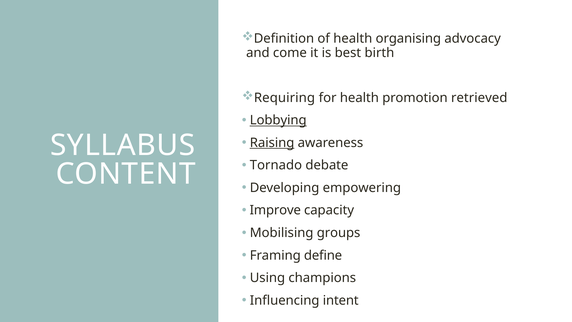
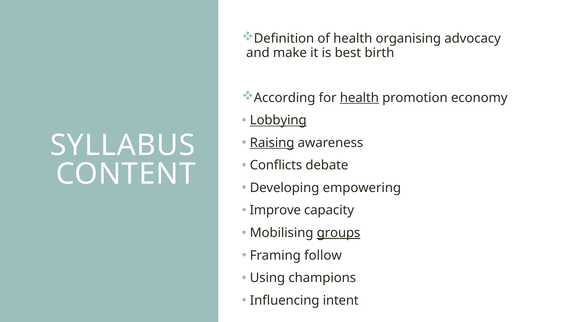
come: come -> make
Requiring: Requiring -> According
health at (359, 98) underline: none -> present
retrieved: retrieved -> economy
Tornado: Tornado -> Conflicts
groups underline: none -> present
define: define -> follow
